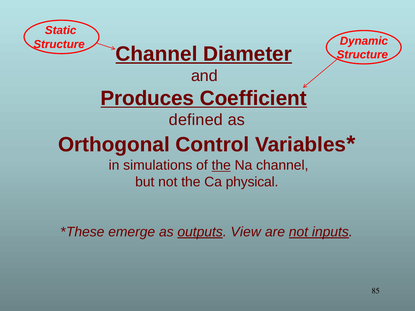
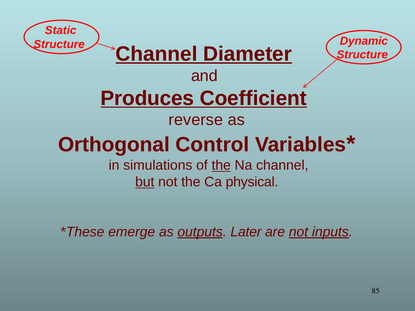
defined: defined -> reverse
but underline: none -> present
View: View -> Later
